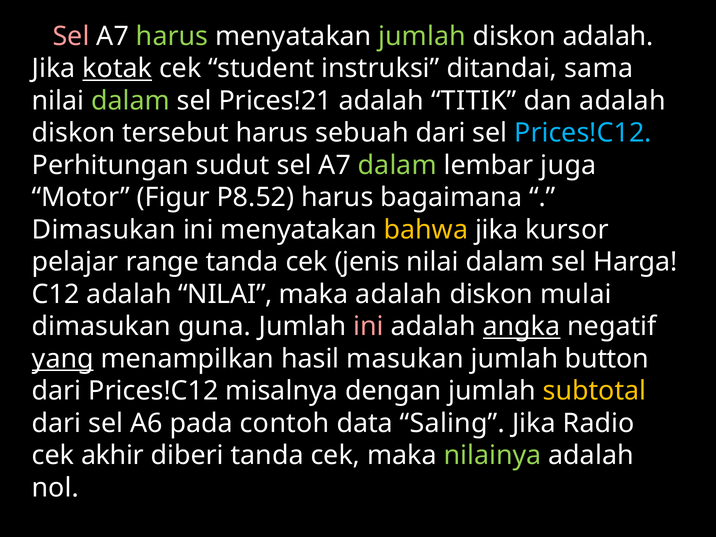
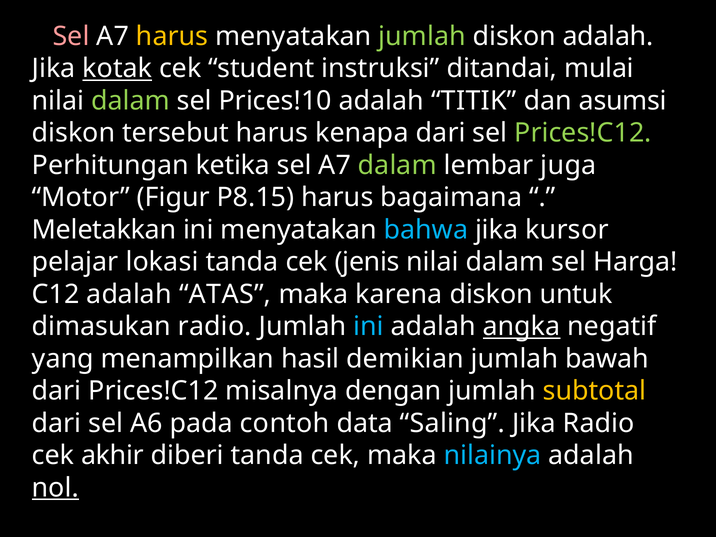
harus at (172, 36) colour: light green -> yellow
sama: sama -> mulai
Prices!21: Prices!21 -> Prices!10
dan adalah: adalah -> asumsi
sebuah: sebuah -> kenapa
Prices!C12 at (583, 133) colour: light blue -> light green
sudut: sudut -> ketika
P8.52: P8.52 -> P8.15
Dimasukan at (104, 230): Dimasukan -> Meletakkan
bahwa colour: yellow -> light blue
range: range -> lokasi
adalah NILAI: NILAI -> ATAS
maka adalah: adalah -> karena
mulai: mulai -> untuk
dimasukan guna: guna -> radio
ini at (368, 327) colour: pink -> light blue
yang underline: present -> none
masukan: masukan -> demikian
button: button -> bawah
nilainya colour: light green -> light blue
nol underline: none -> present
